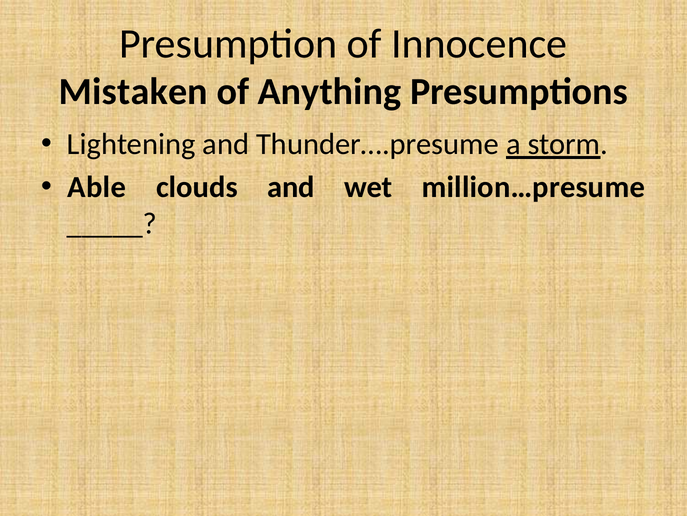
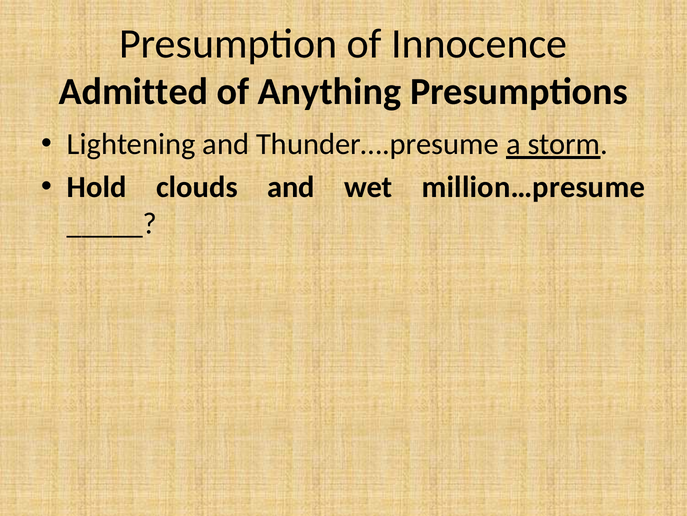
Mistaken: Mistaken -> Admitted
Able: Able -> Hold
